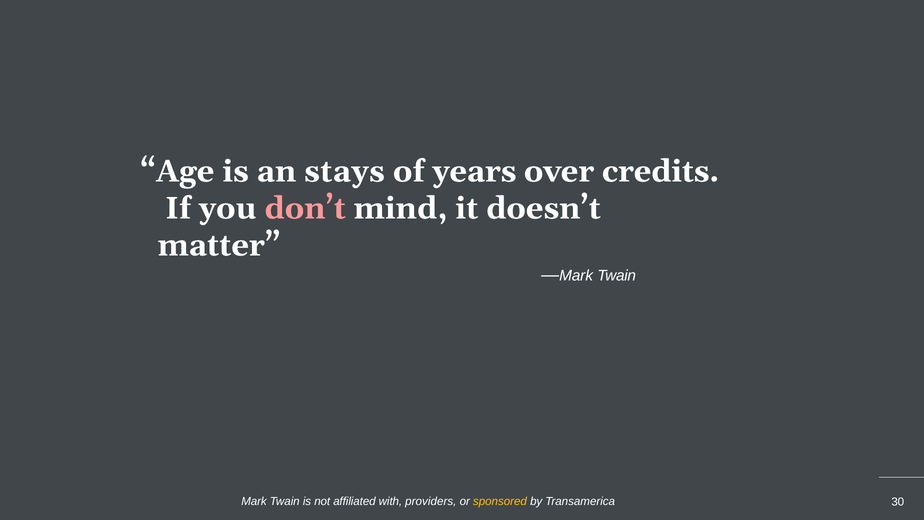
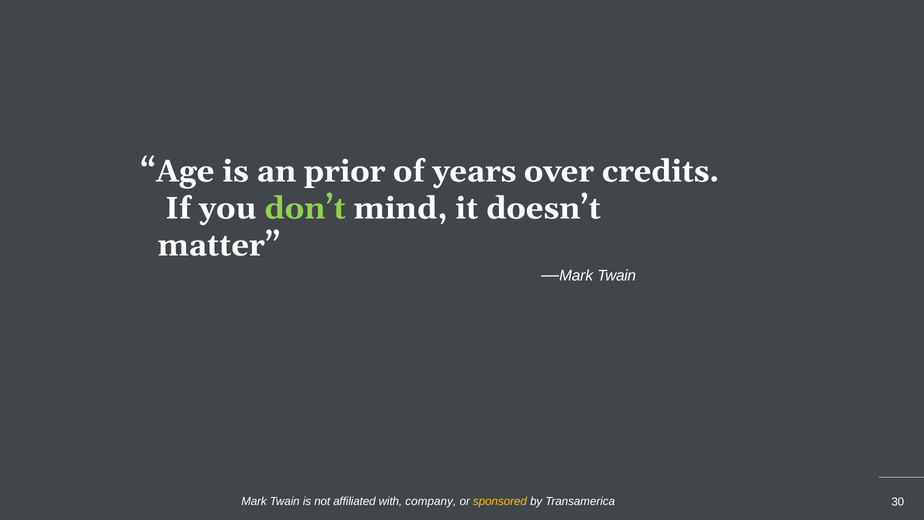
stays: stays -> prior
don’t colour: pink -> light green
providers: providers -> company
